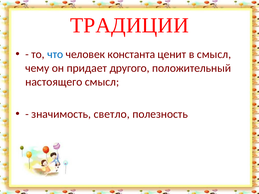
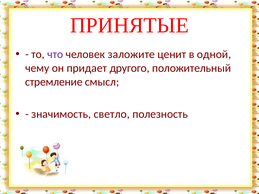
ТРАДИЦИИ: ТРАДИЦИИ -> ПРИНЯТЫЕ
что colour: blue -> purple
константа: константа -> заложите
в смысл: смысл -> одной
настоящего: настоящего -> стремление
